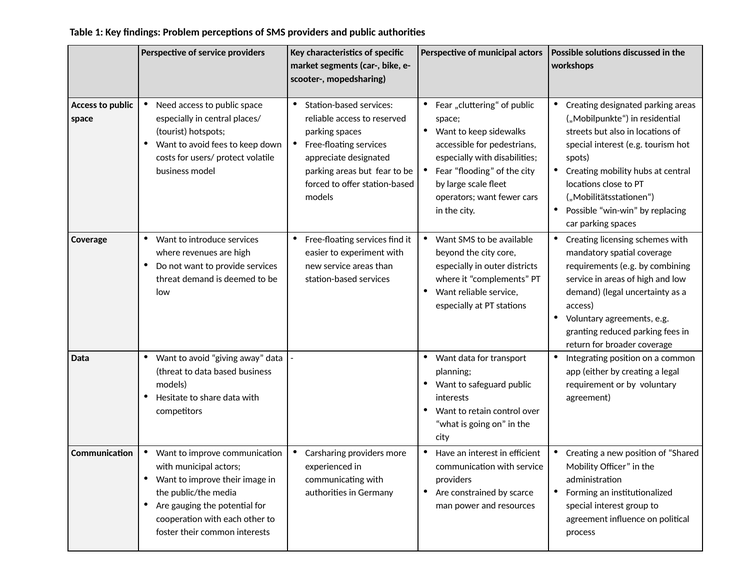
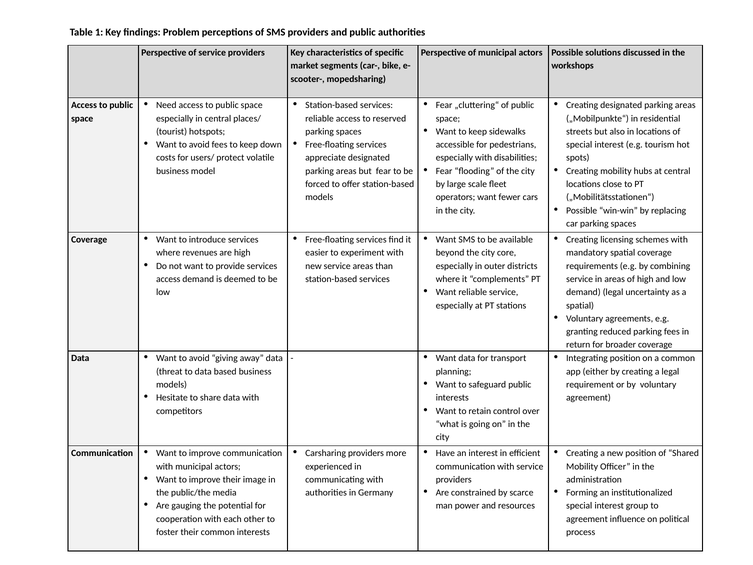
threat at (168, 279): threat -> access
access at (580, 305): access -> spatial
